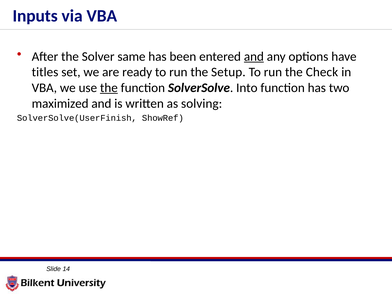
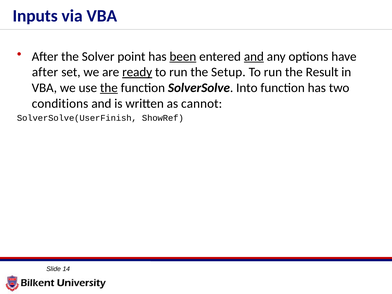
same: same -> point
been underline: none -> present
titles at (45, 72): titles -> after
ready underline: none -> present
Check: Check -> Result
maximized: maximized -> conditions
solving: solving -> cannot
